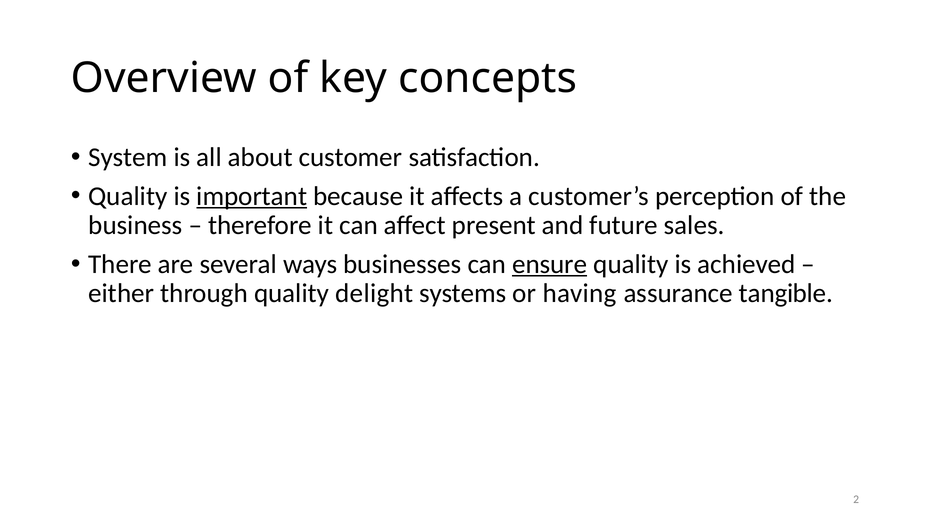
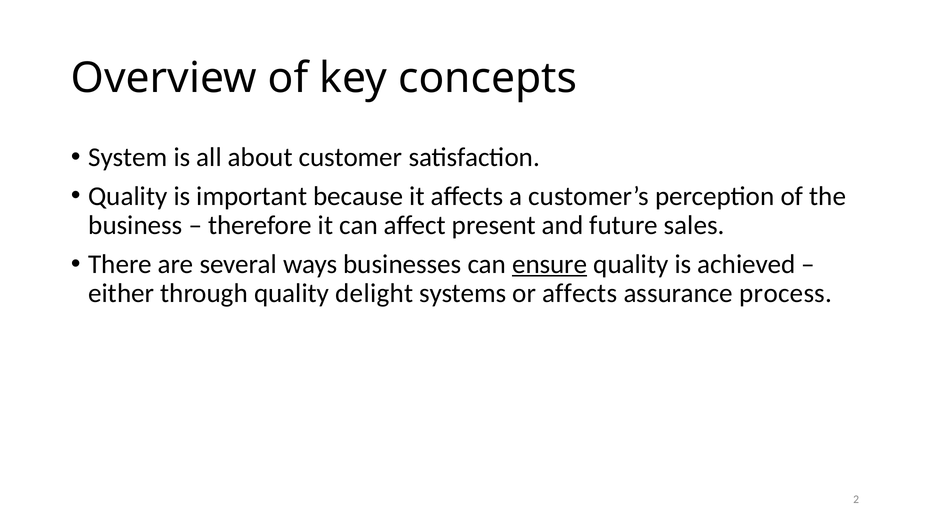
important underline: present -> none
or having: having -> affects
tangible: tangible -> process
